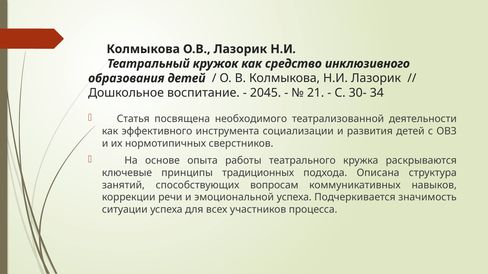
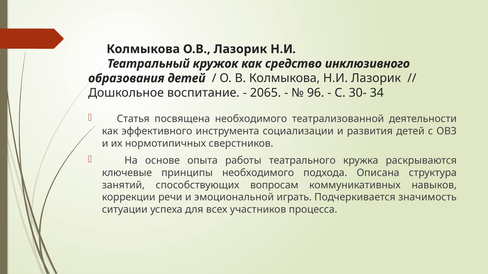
2045: 2045 -> 2065
21: 21 -> 96
принципы традиционных: традиционных -> необходимого
эмоциональной успеха: успеха -> играть
